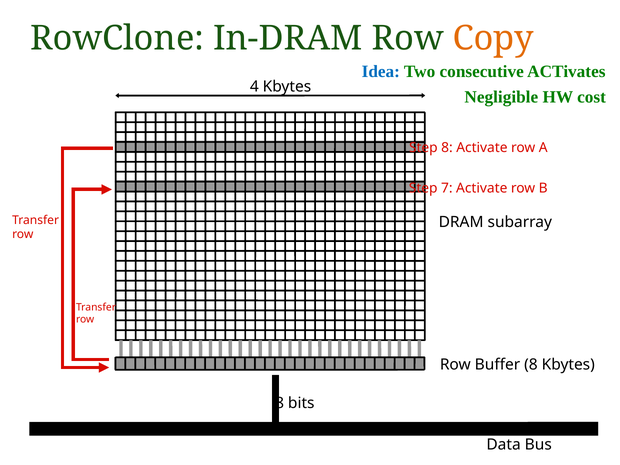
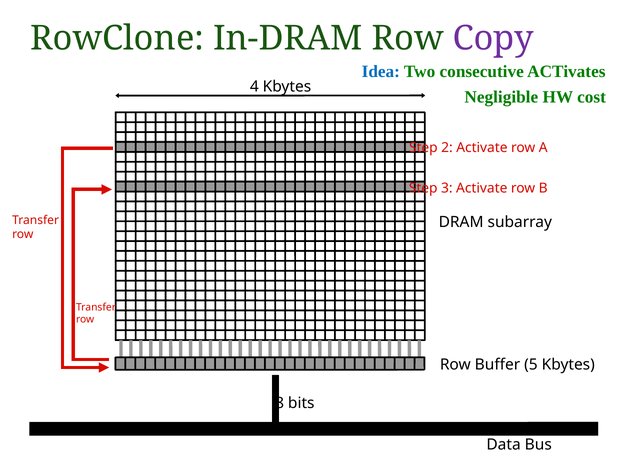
Copy colour: orange -> purple
Step 8: 8 -> 2
7: 7 -> 3
Buffer 8: 8 -> 5
